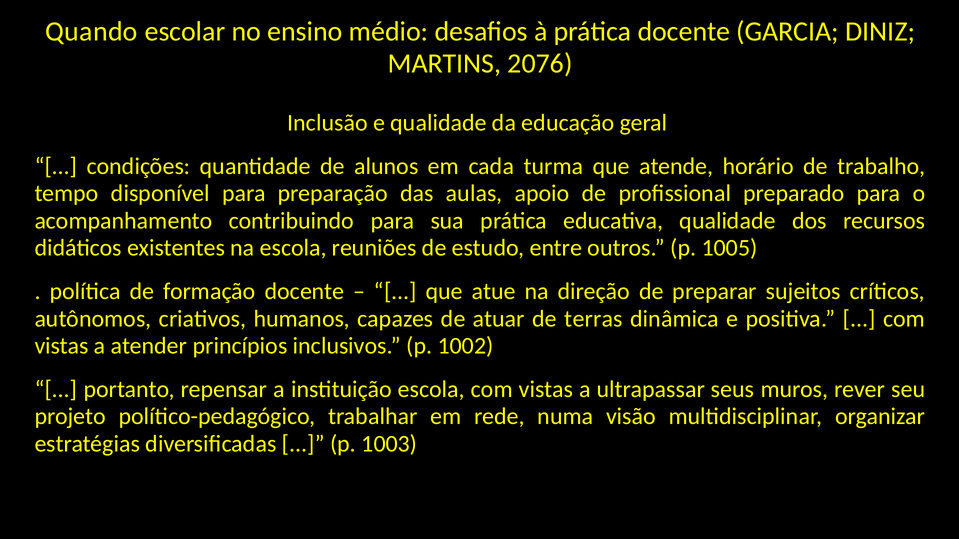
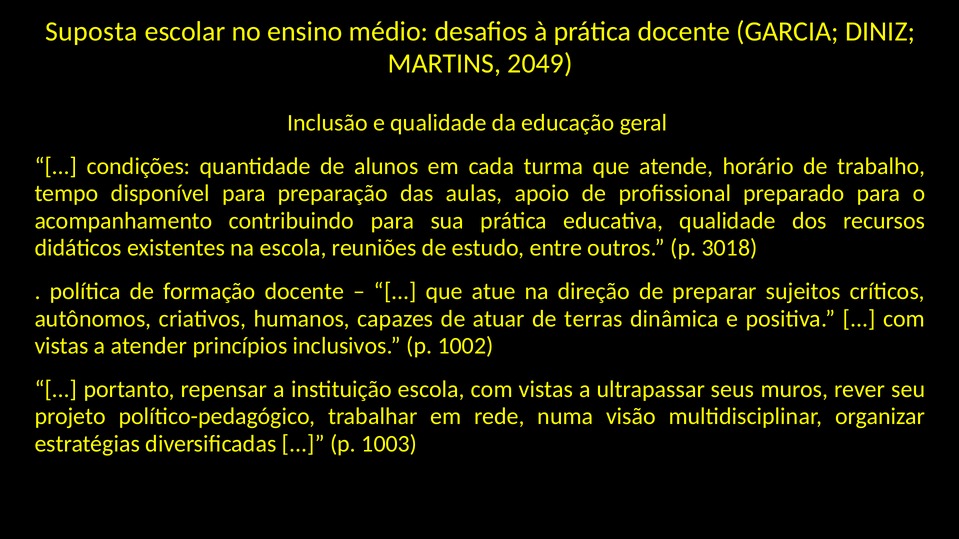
Quando: Quando -> Suposta
2076: 2076 -> 2049
1005: 1005 -> 3018
